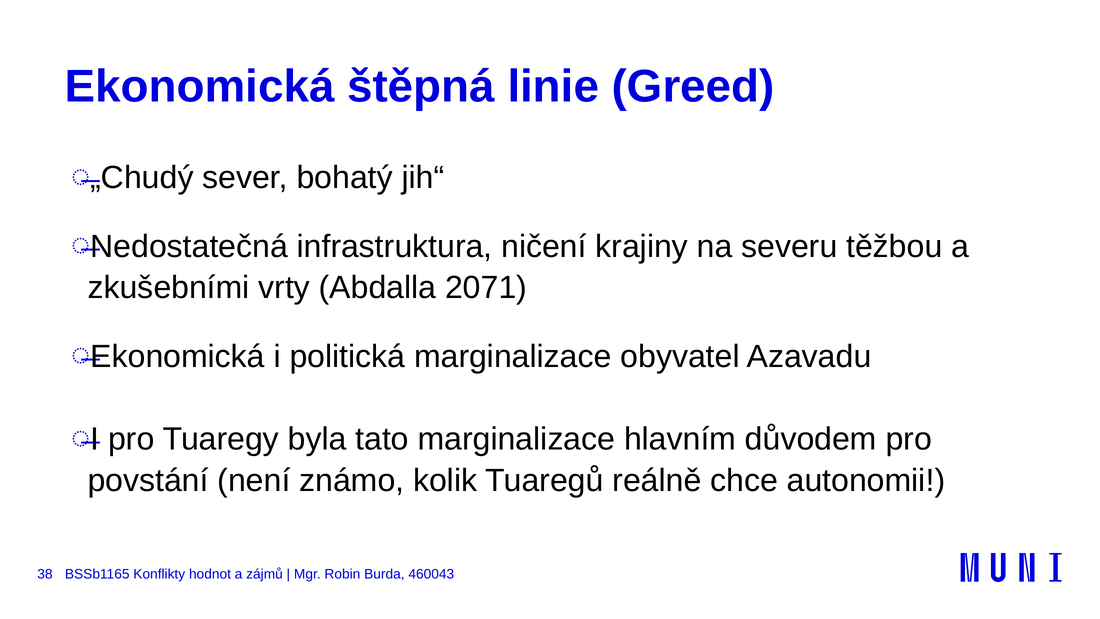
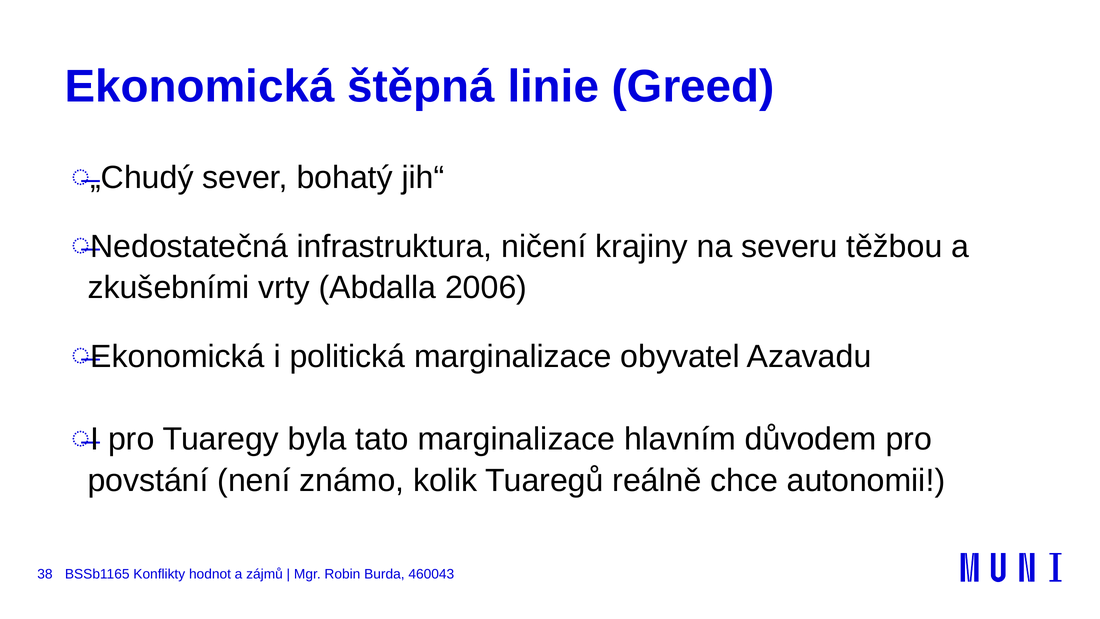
2071: 2071 -> 2006
